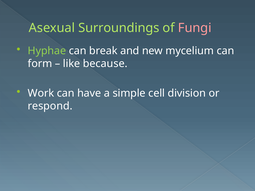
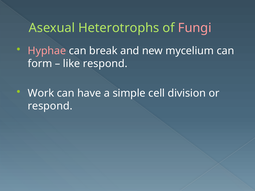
Surroundings: Surroundings -> Heterotrophs
Hyphae colour: light green -> pink
like because: because -> respond
